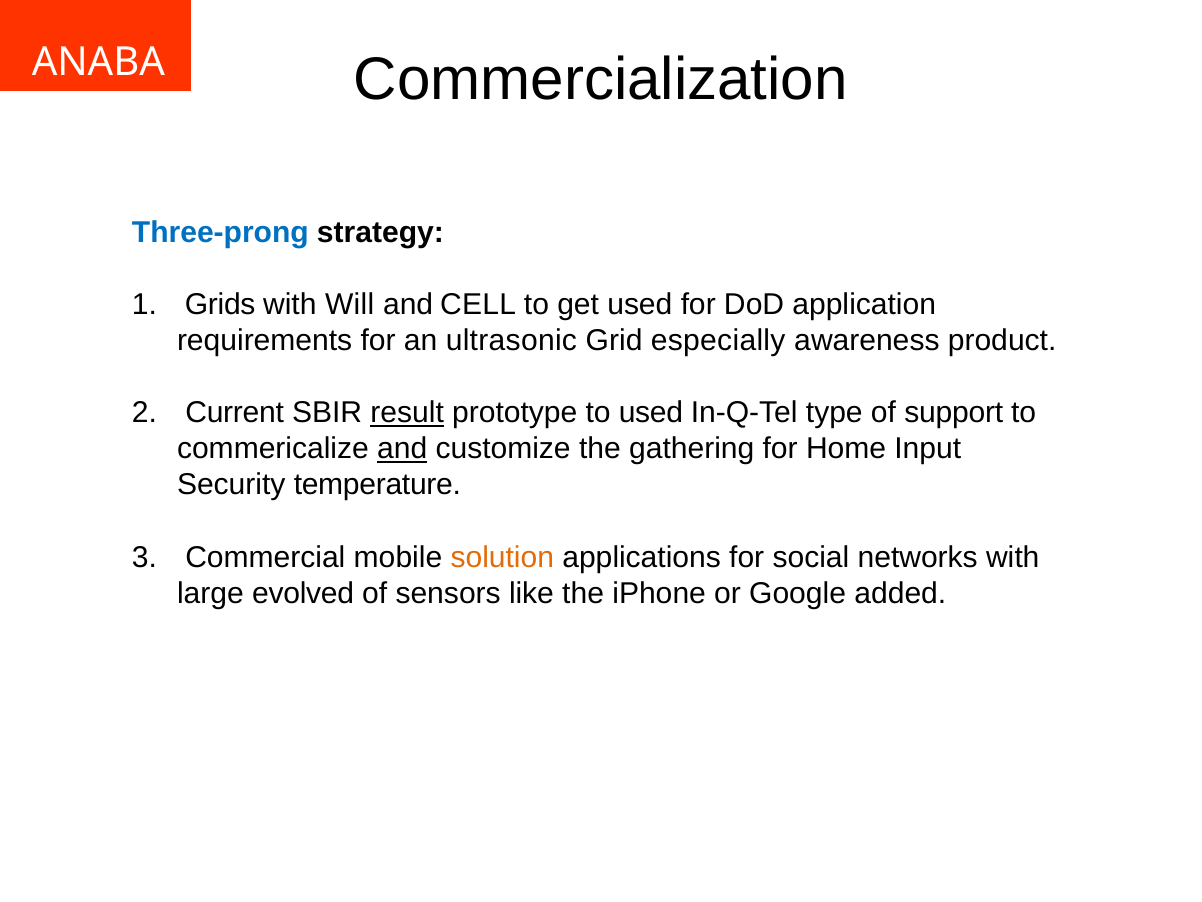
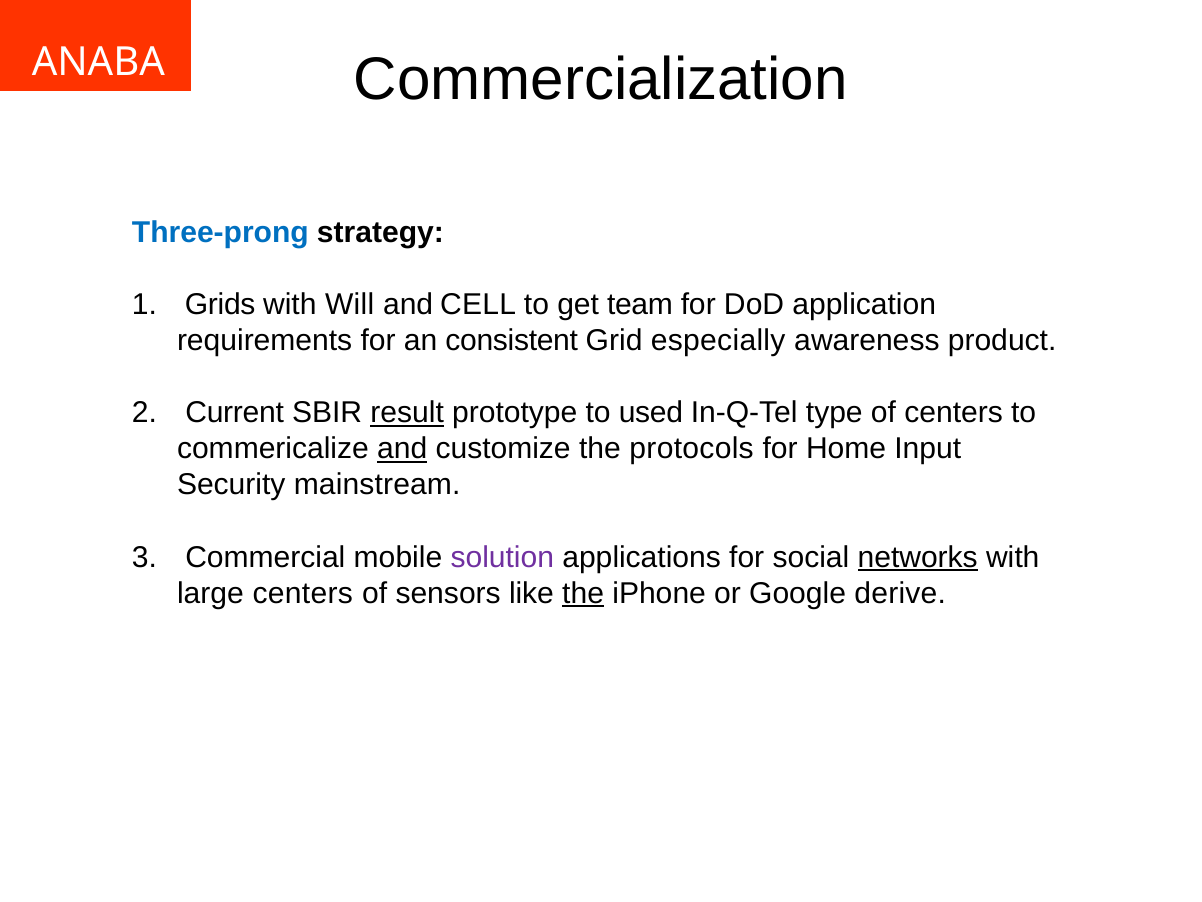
get used: used -> team
ultrasonic: ultrasonic -> consistent
of support: support -> centers
gathering: gathering -> protocols
temperature: temperature -> mainstream
solution colour: orange -> purple
networks underline: none -> present
large evolved: evolved -> centers
the at (583, 593) underline: none -> present
added: added -> derive
